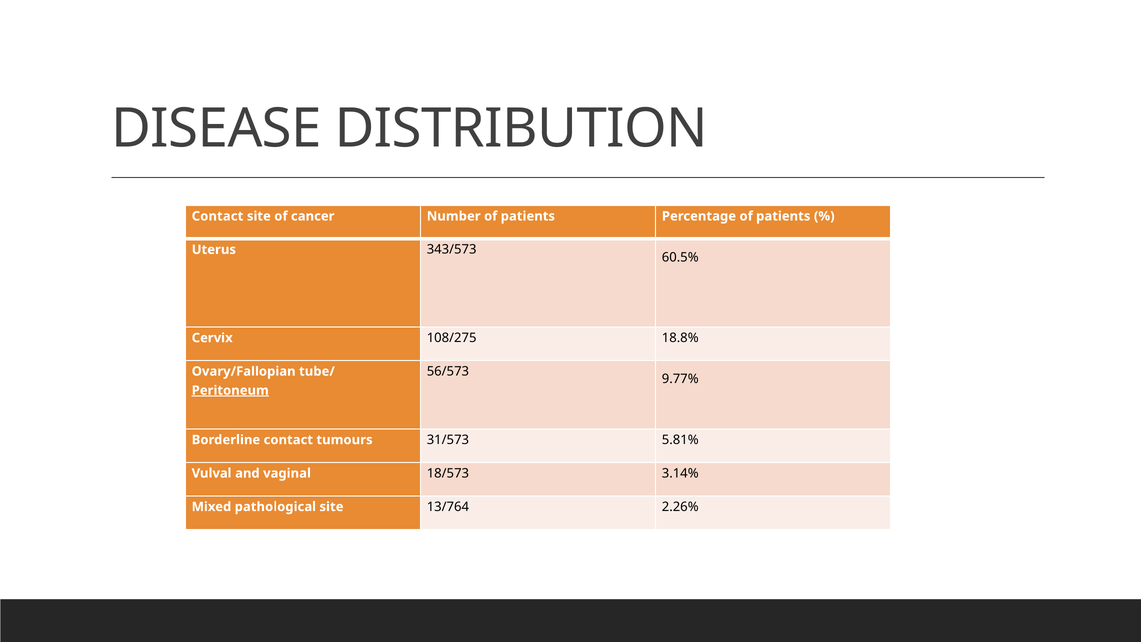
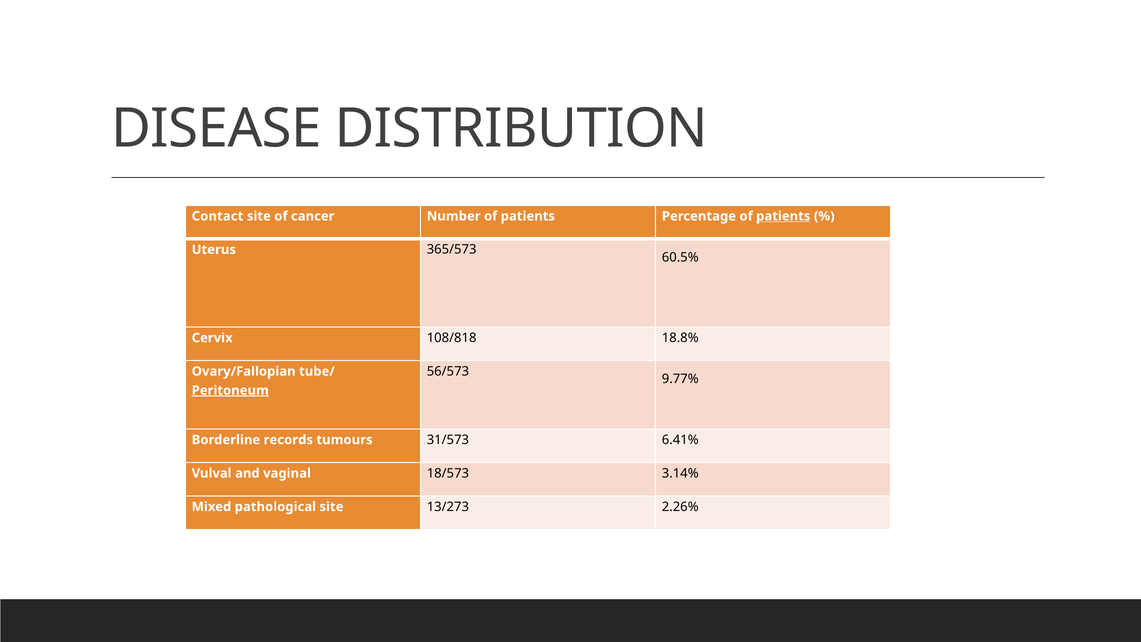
patients at (783, 216) underline: none -> present
343/573: 343/573 -> 365/573
108/275: 108/275 -> 108/818
Borderline contact: contact -> records
5.81%: 5.81% -> 6.41%
13/764: 13/764 -> 13/273
